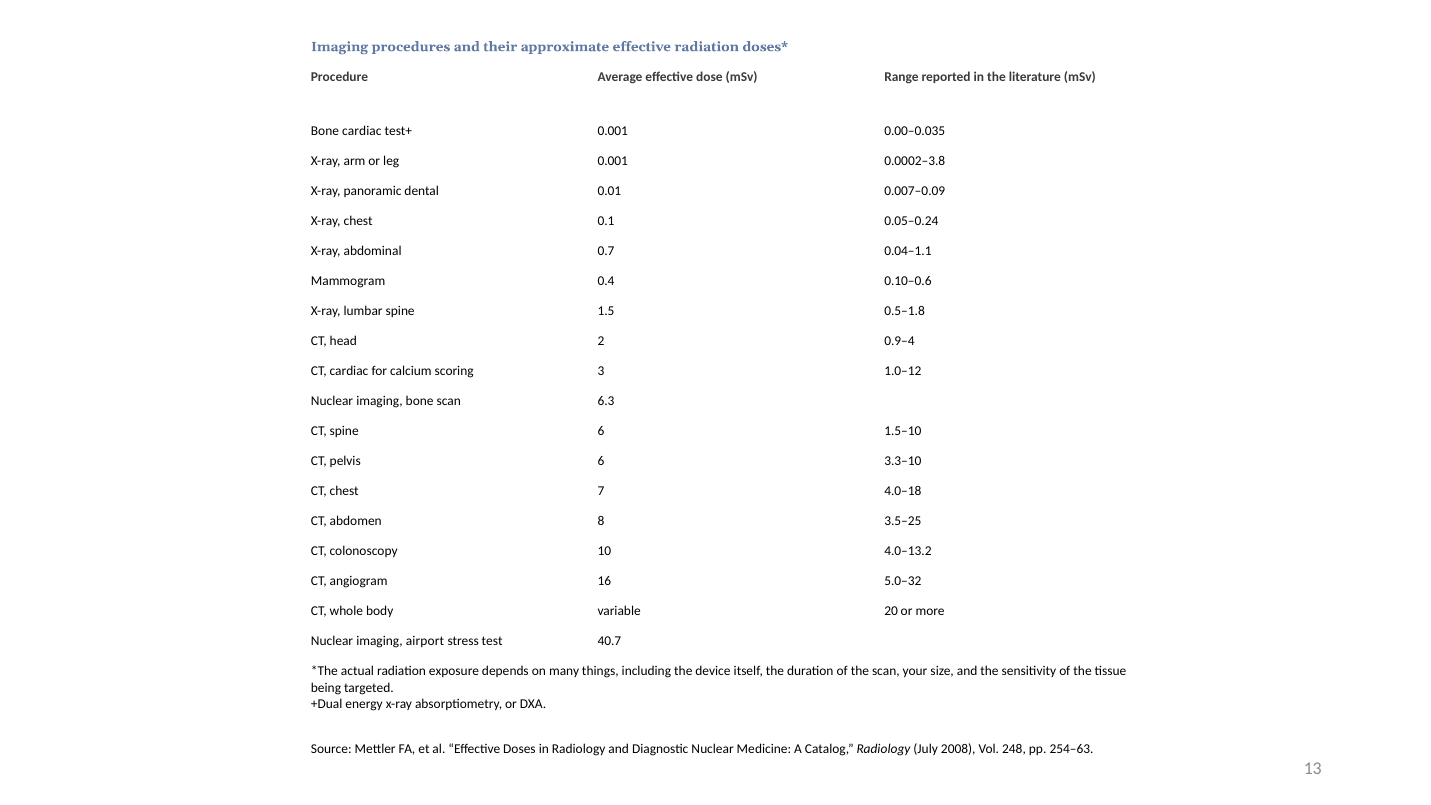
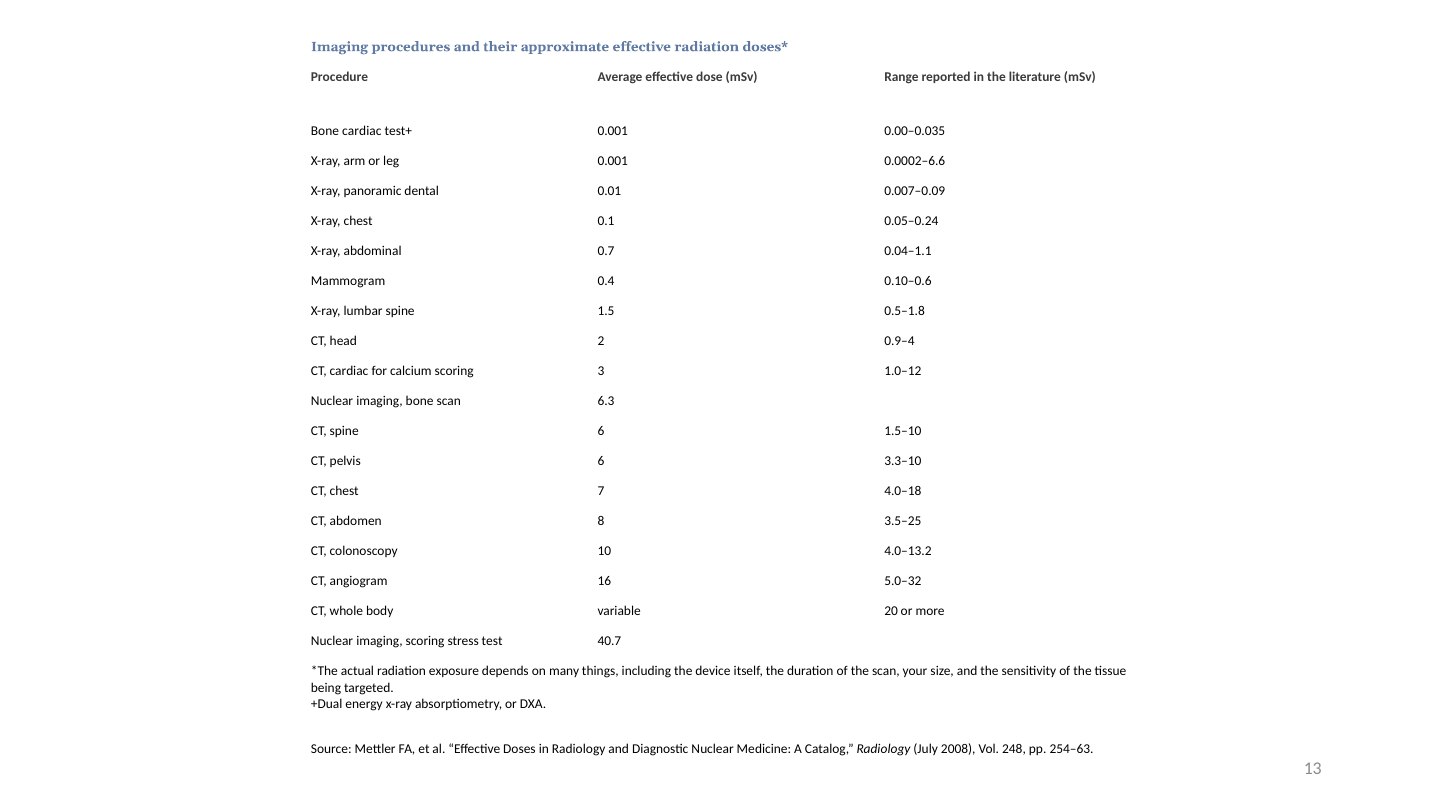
0.0002–3.8: 0.0002–3.8 -> 0.0002–6.6
imaging airport: airport -> scoring
